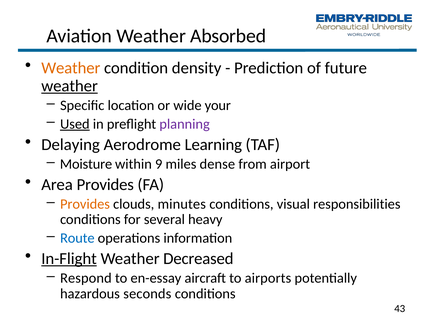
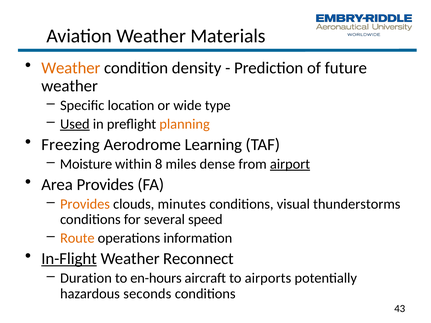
Absorbed: Absorbed -> Materials
weather at (70, 86) underline: present -> none
your: your -> type
planning colour: purple -> orange
Delaying: Delaying -> Freezing
9: 9 -> 8
airport underline: none -> present
responsibilities: responsibilities -> thunderstorms
heavy: heavy -> speed
Route colour: blue -> orange
Decreased: Decreased -> Reconnect
Respond: Respond -> Duration
en-essay: en-essay -> en-hours
